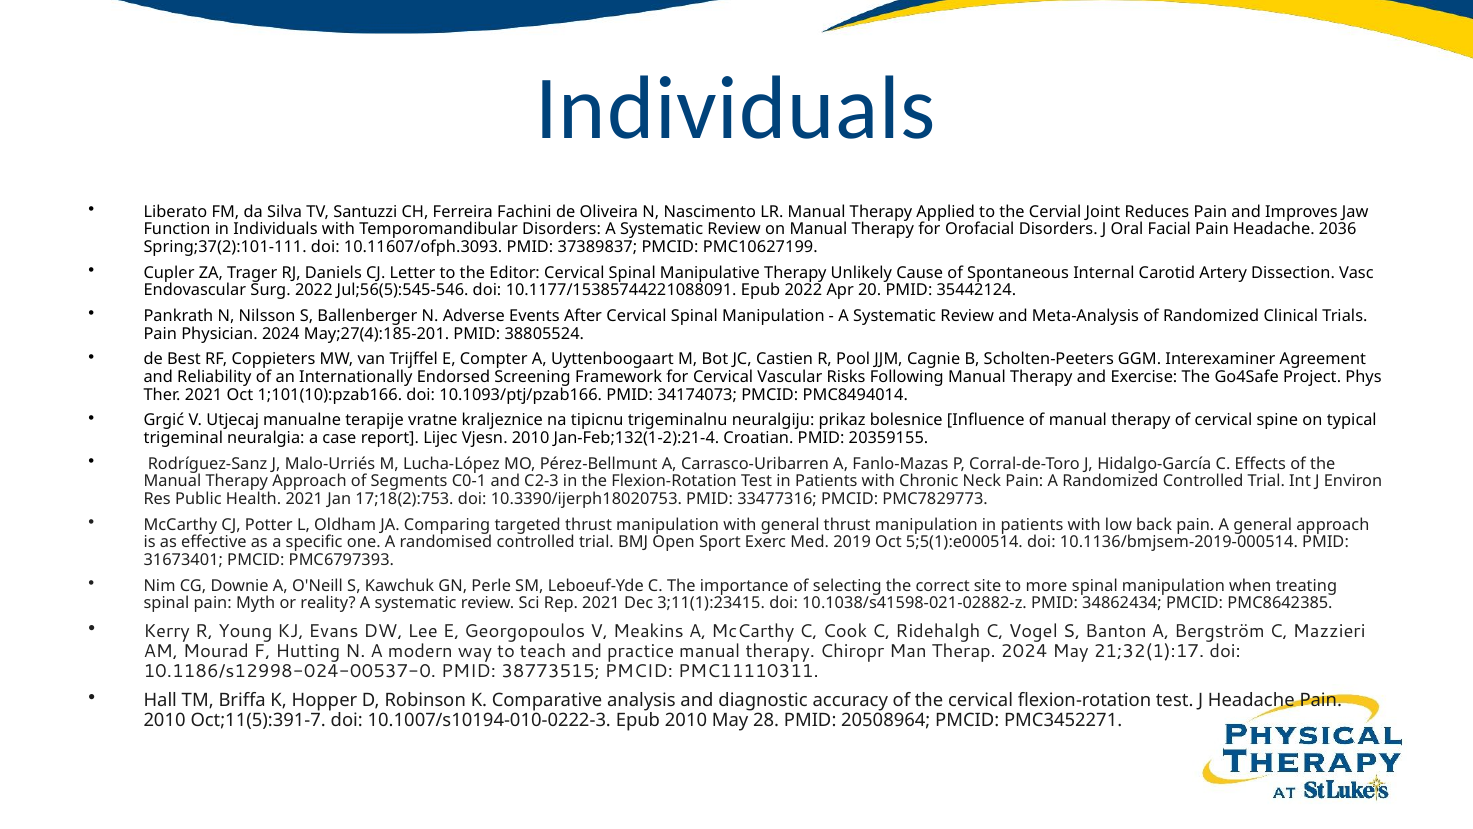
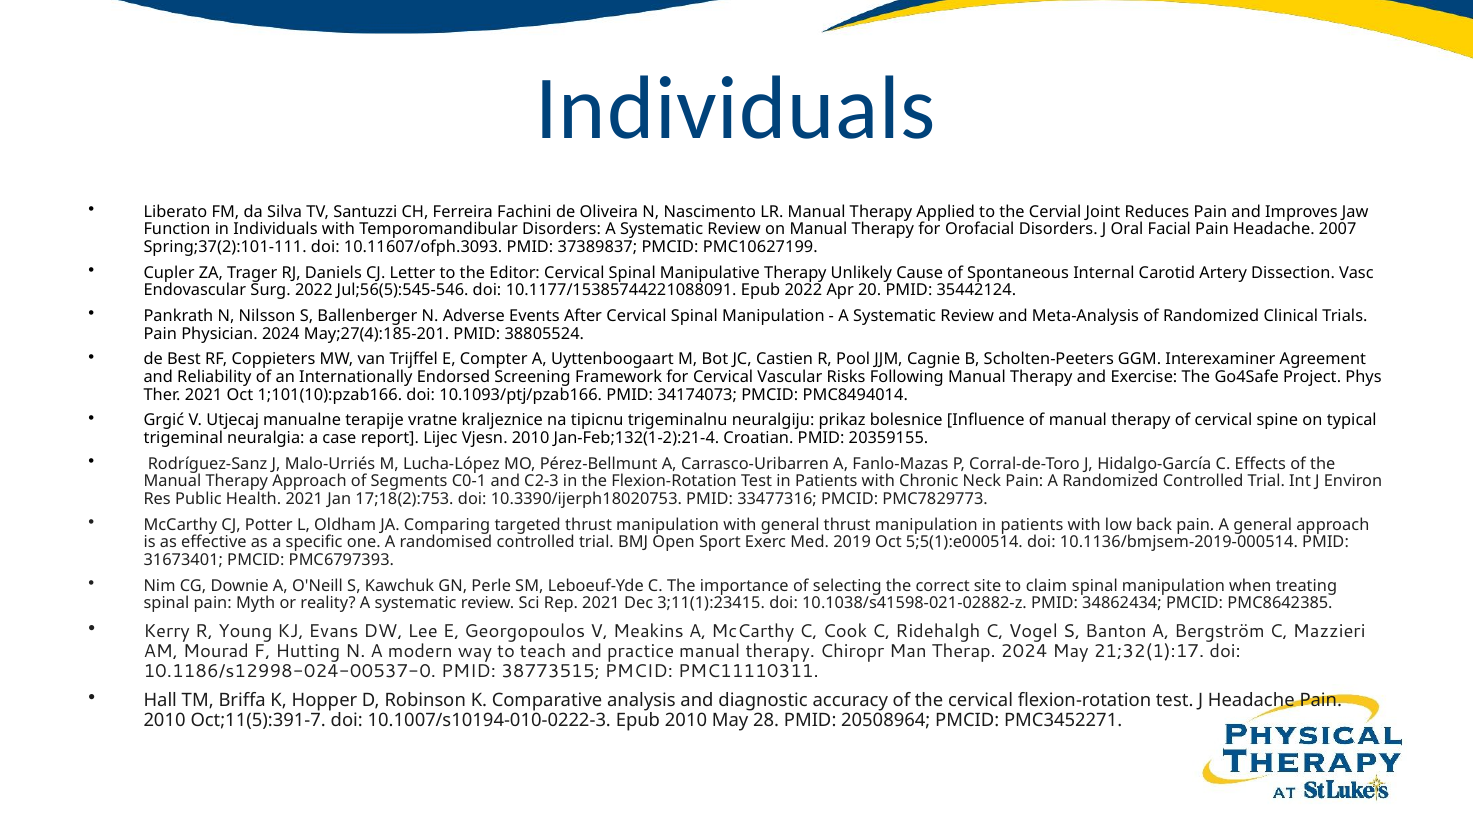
2036: 2036 -> 2007
more: more -> claim
